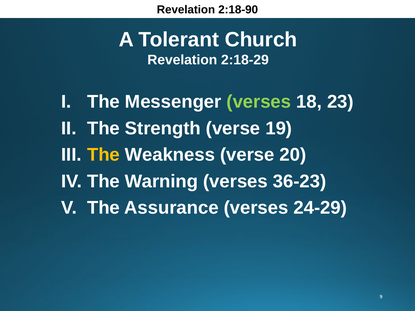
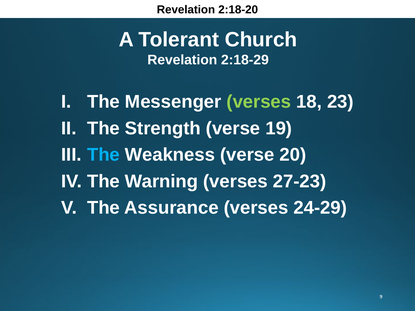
2:18-90: 2:18-90 -> 2:18-20
The at (104, 155) colour: yellow -> light blue
36-23: 36-23 -> 27-23
